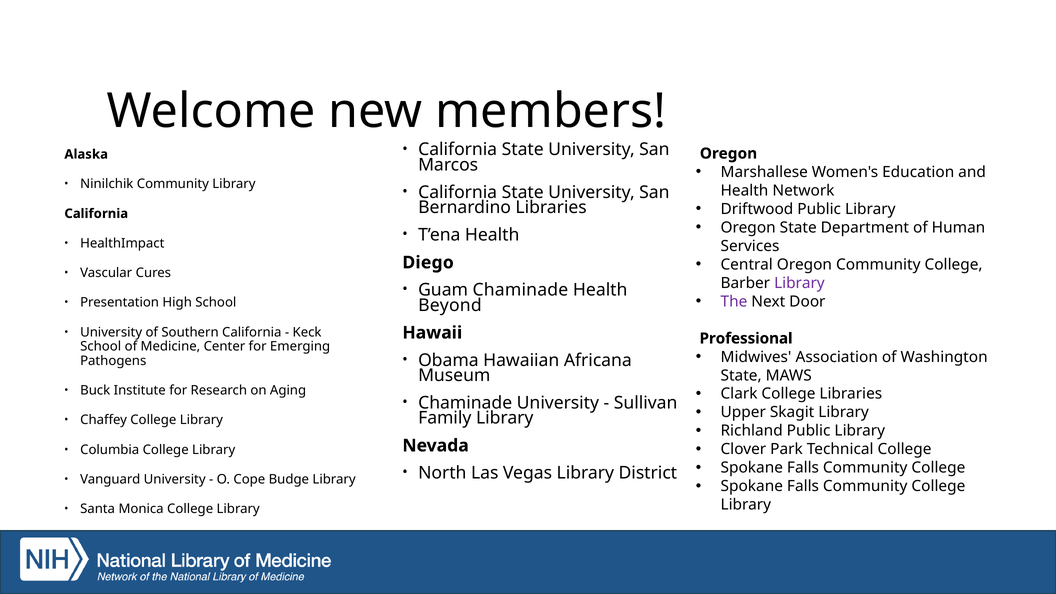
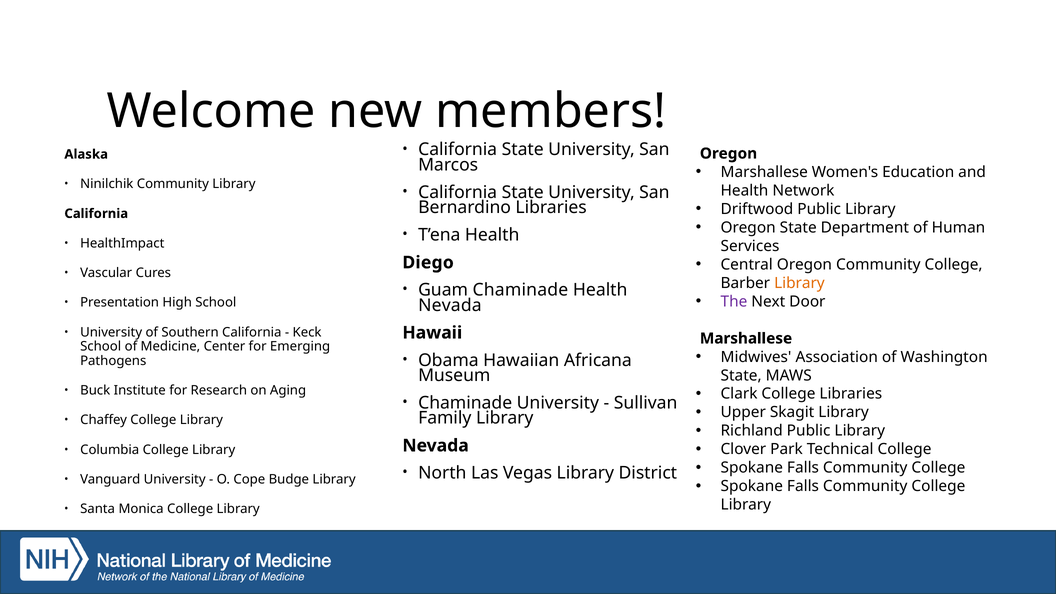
Library at (799, 283) colour: purple -> orange
Beyond at (450, 305): Beyond -> Nevada
Professional at (746, 338): Professional -> Marshallese
